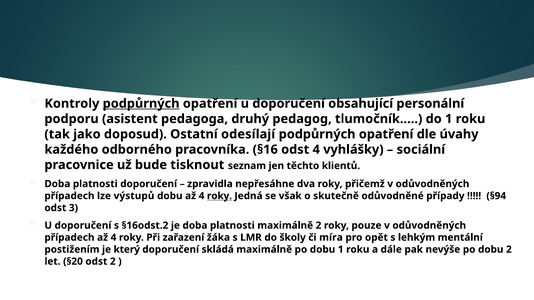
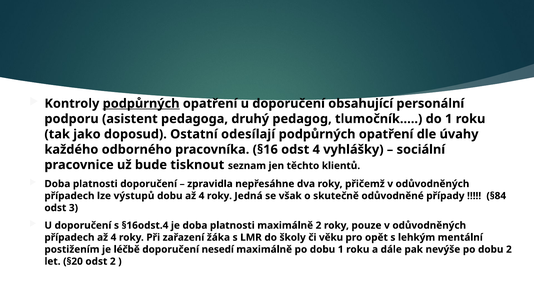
roky at (219, 196) underline: present -> none
§94: §94 -> §84
§16odst.2: §16odst.2 -> §16odst.4
míra: míra -> věku
který: který -> léčbě
skládá: skládá -> nesedí
